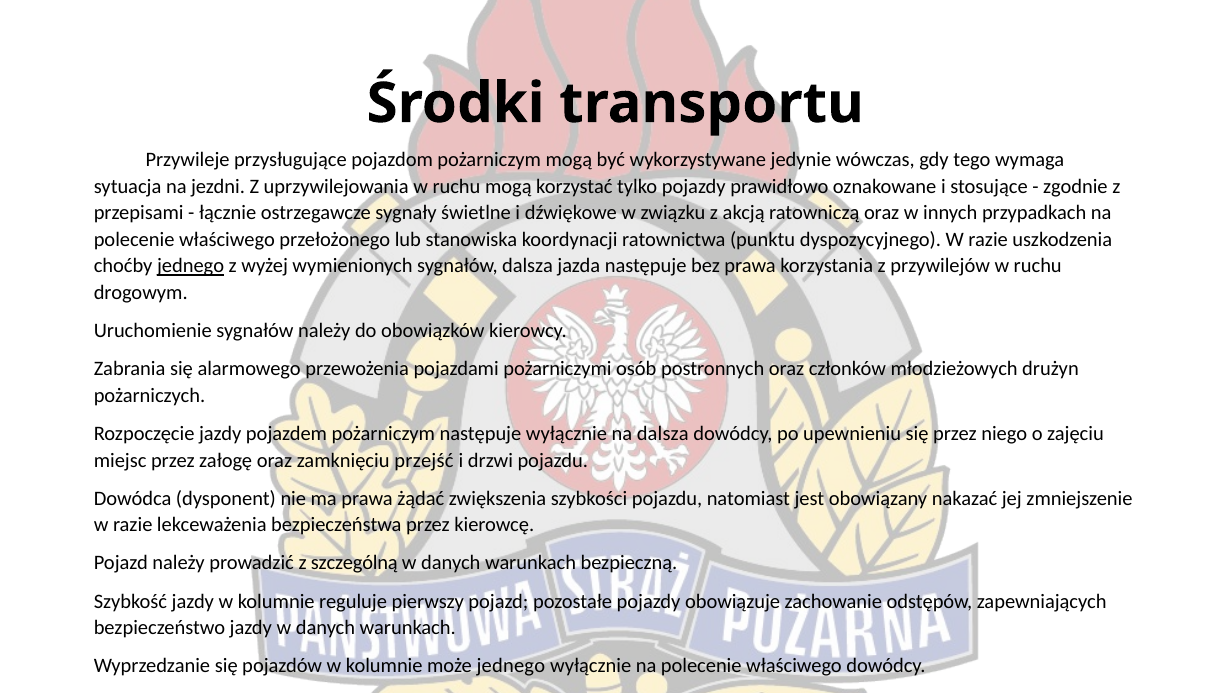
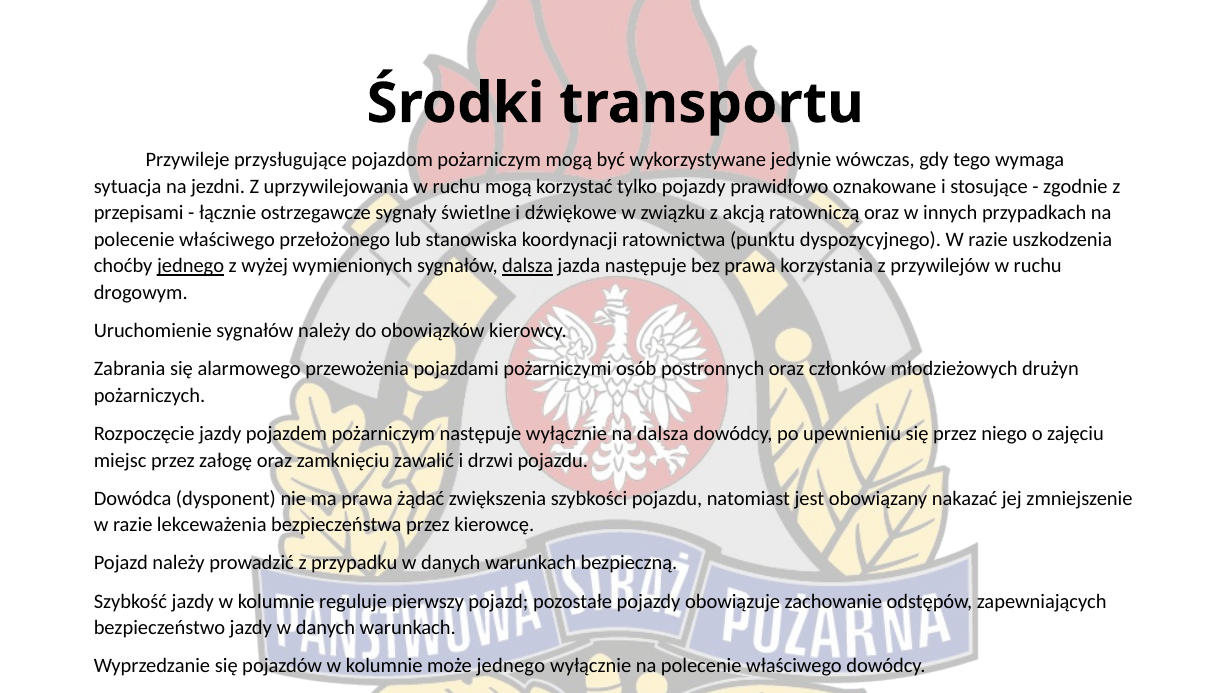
dalsza at (528, 266) underline: none -> present
przejść: przejść -> zawalić
szczególną: szczególną -> przypadku
